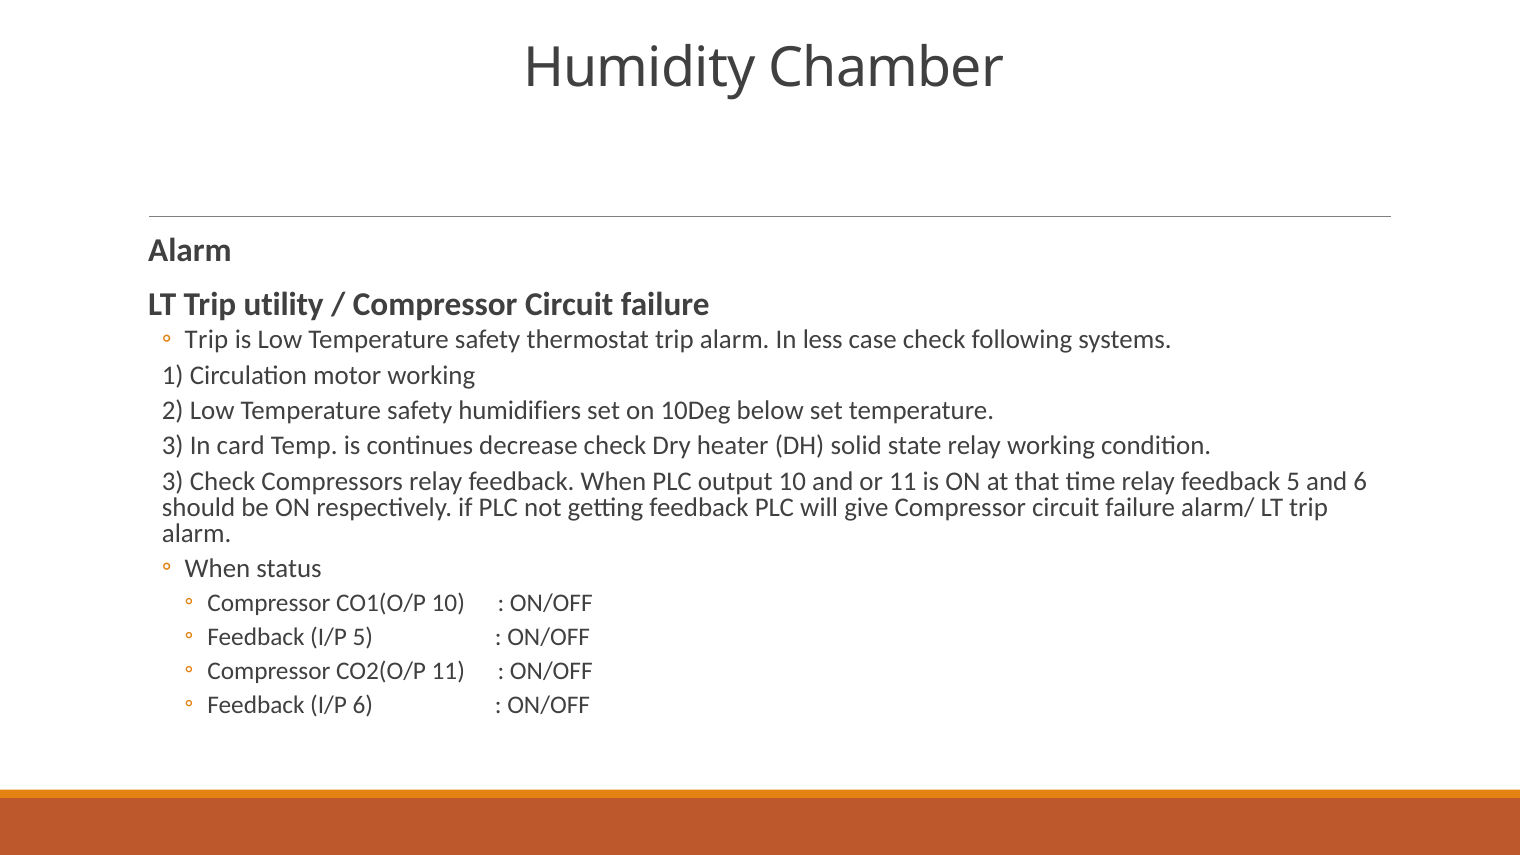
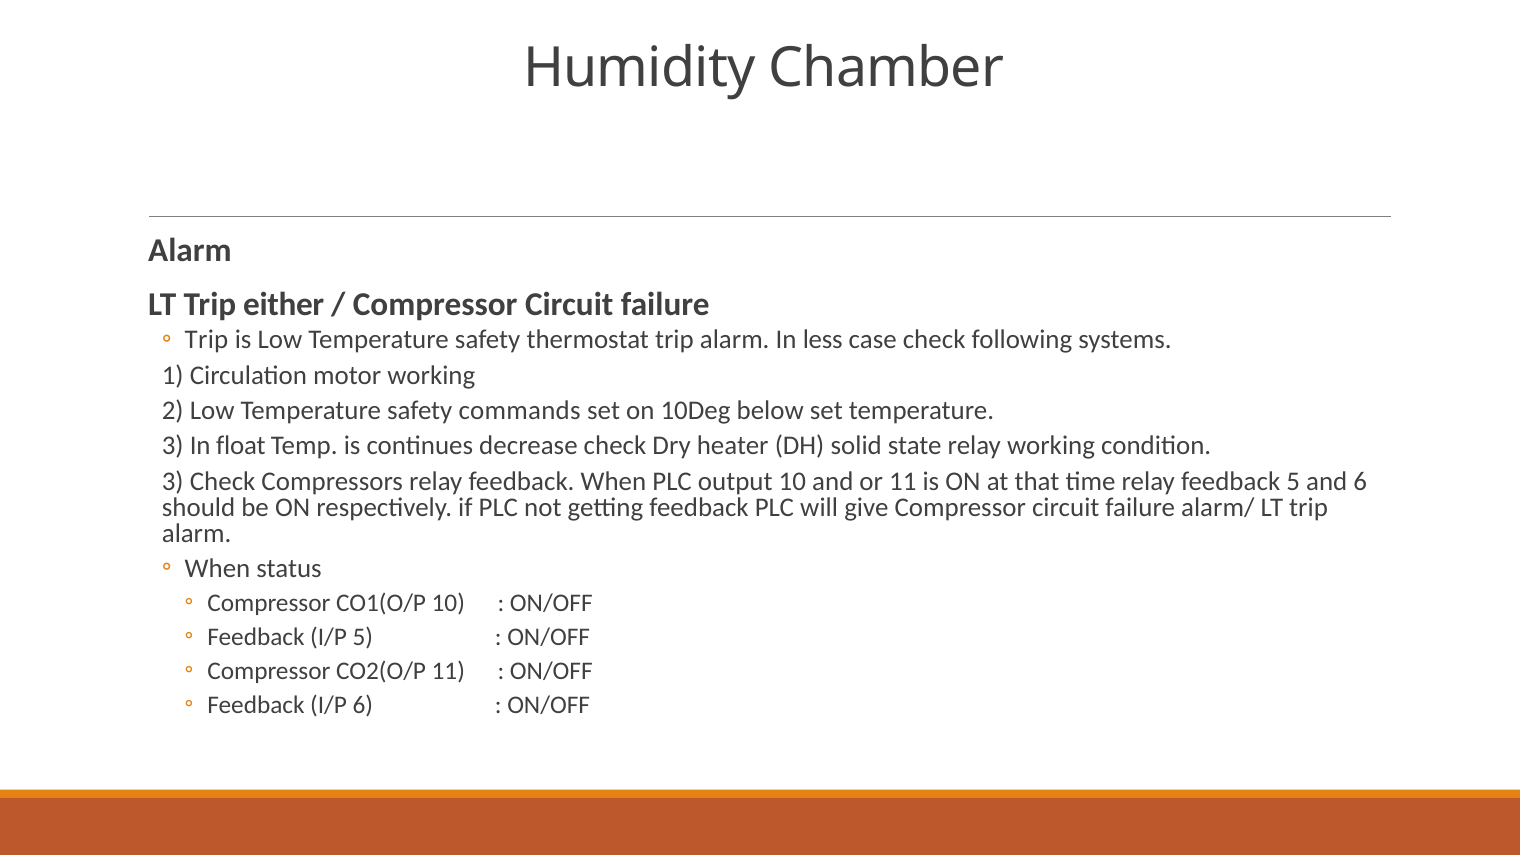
utility: utility -> either
humidifiers: humidifiers -> commands
card: card -> float
